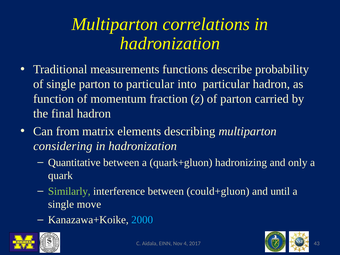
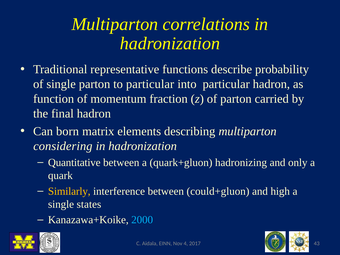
measurements: measurements -> representative
from: from -> born
Similarly colour: light green -> yellow
until: until -> high
move: move -> states
